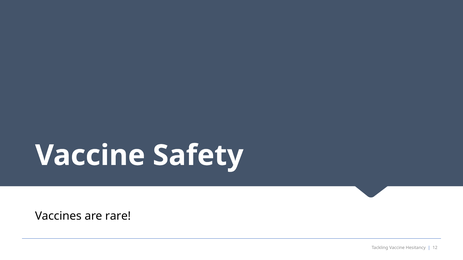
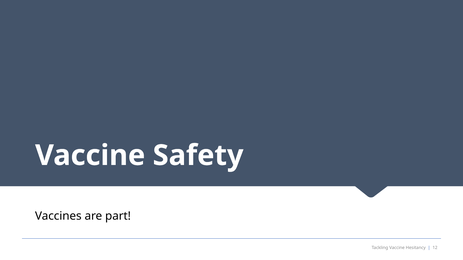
rare: rare -> part
